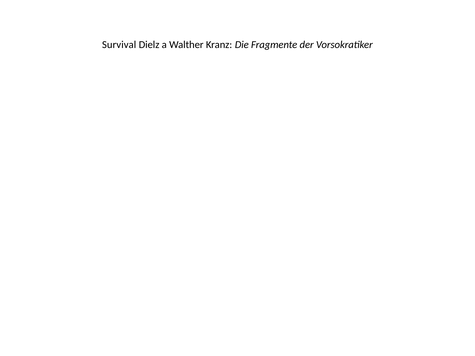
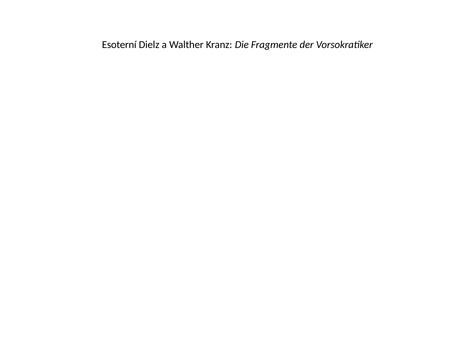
Survival: Survival -> Esoterní
